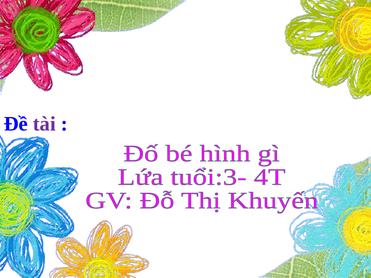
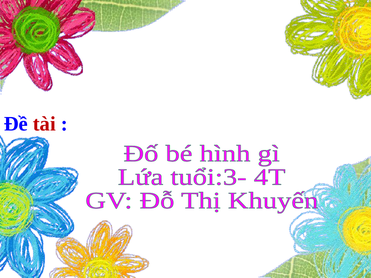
tài colour: purple -> red
